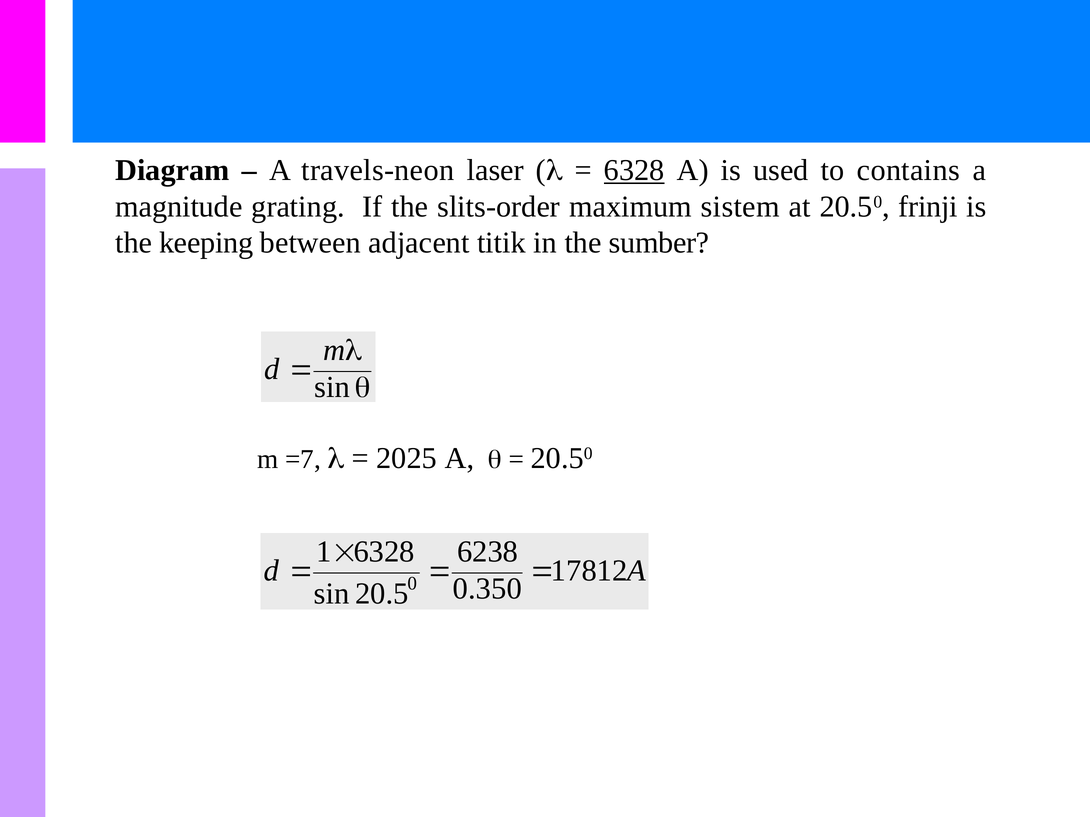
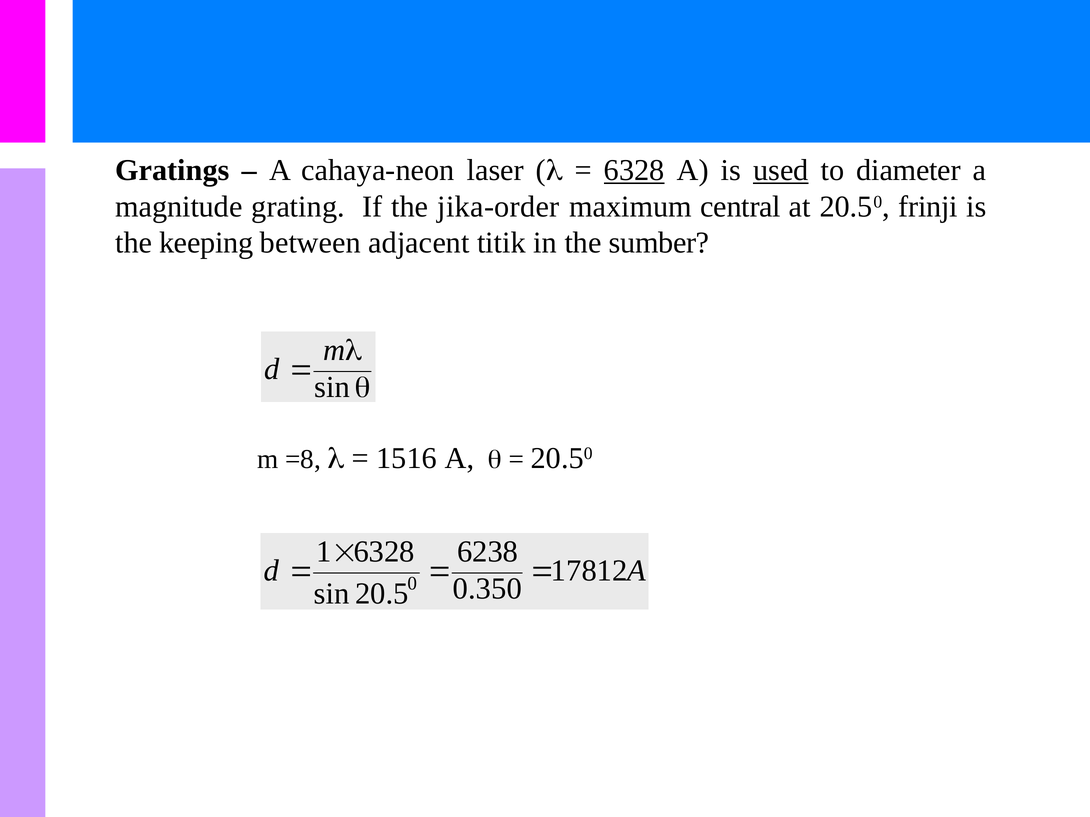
Diagram: Diagram -> Gratings
travels-neon: travels-neon -> cahaya-neon
used underline: none -> present
contains: contains -> diameter
slits-order: slits-order -> jika-order
sistem: sistem -> central
=7: =7 -> =8
2025: 2025 -> 1516
